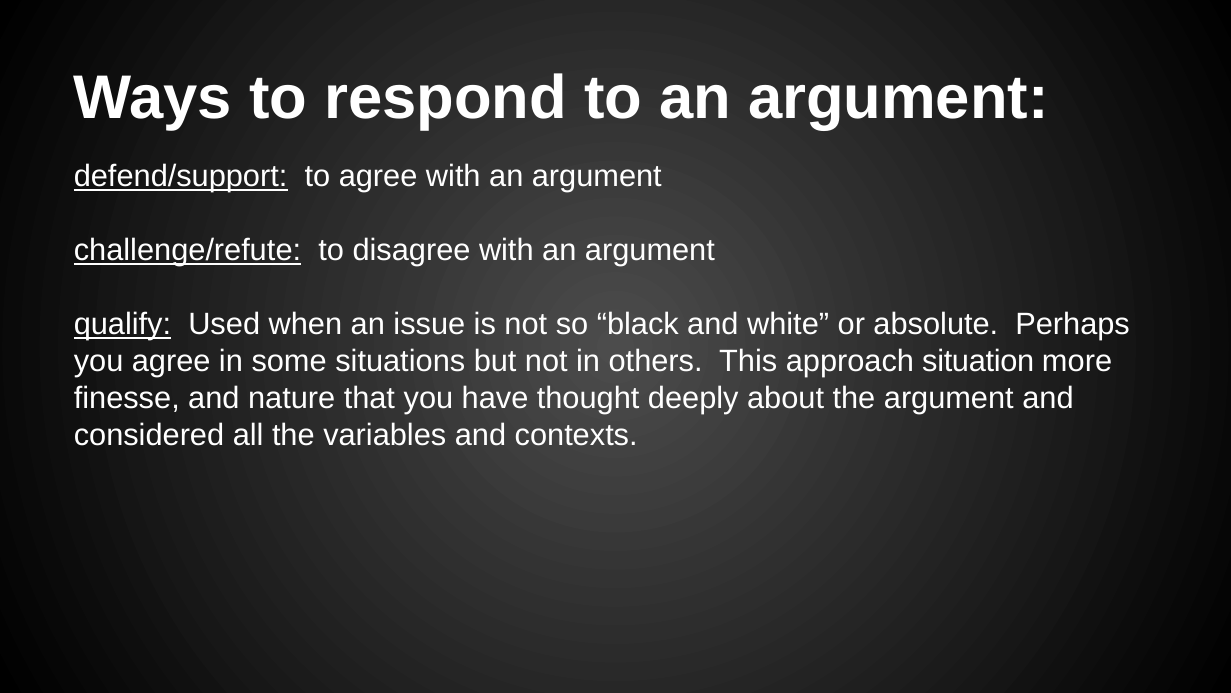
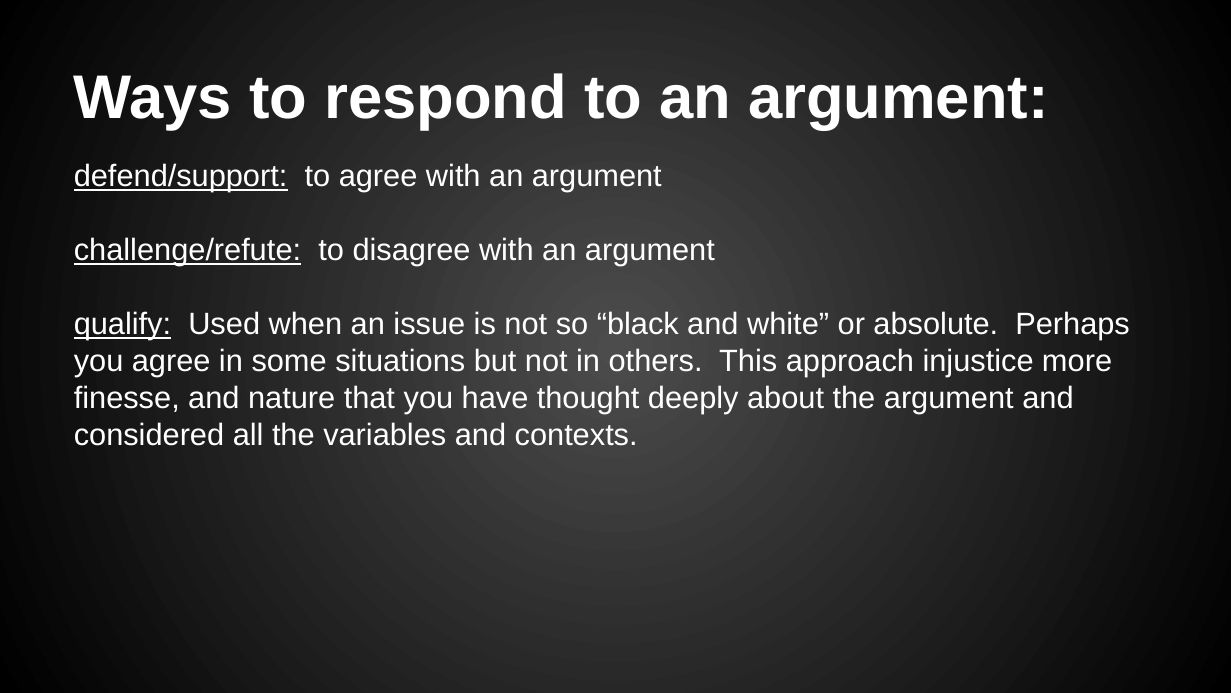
situation: situation -> injustice
